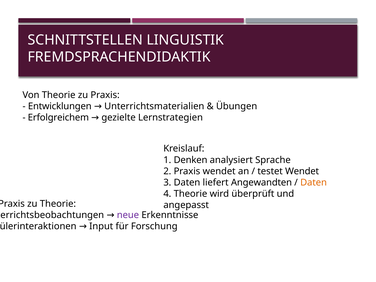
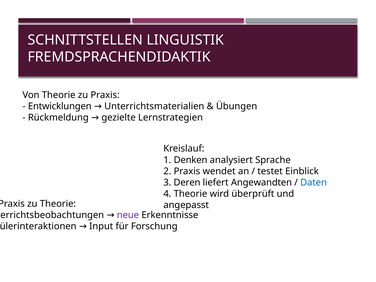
Erfolgreichem: Erfolgreichem -> Rückmeldung
testet Wendet: Wendet -> Einblick
3 Daten: Daten -> Deren
Daten at (314, 182) colour: orange -> blue
